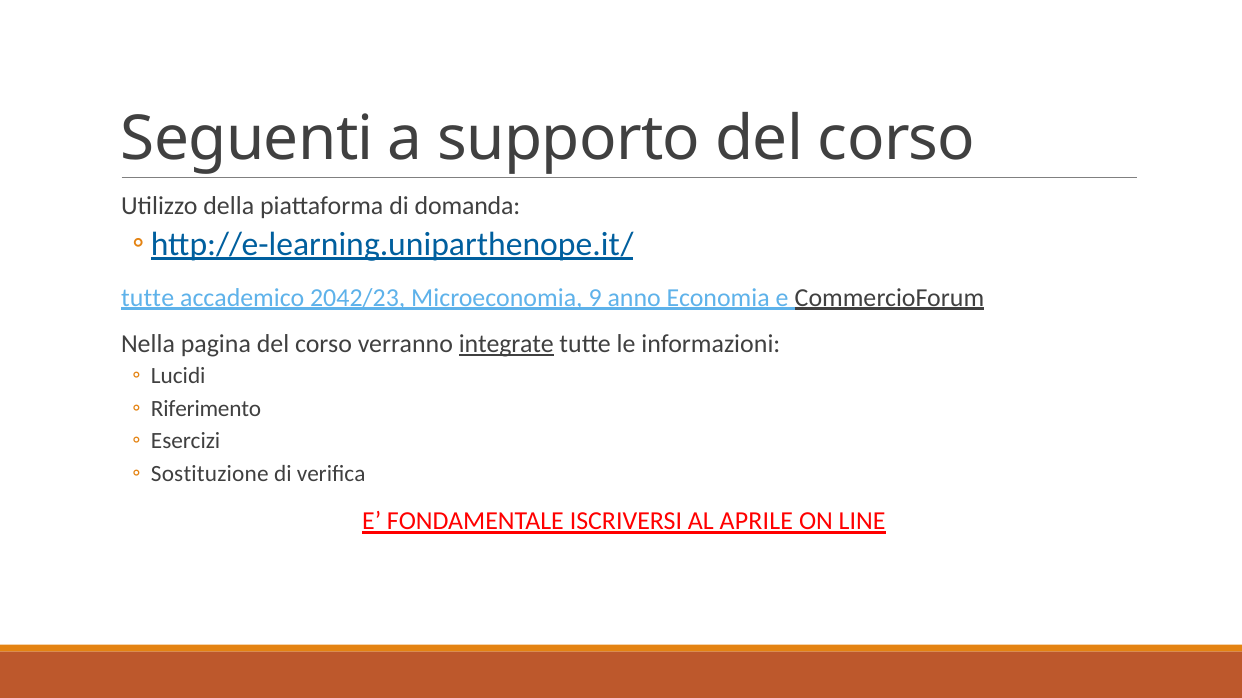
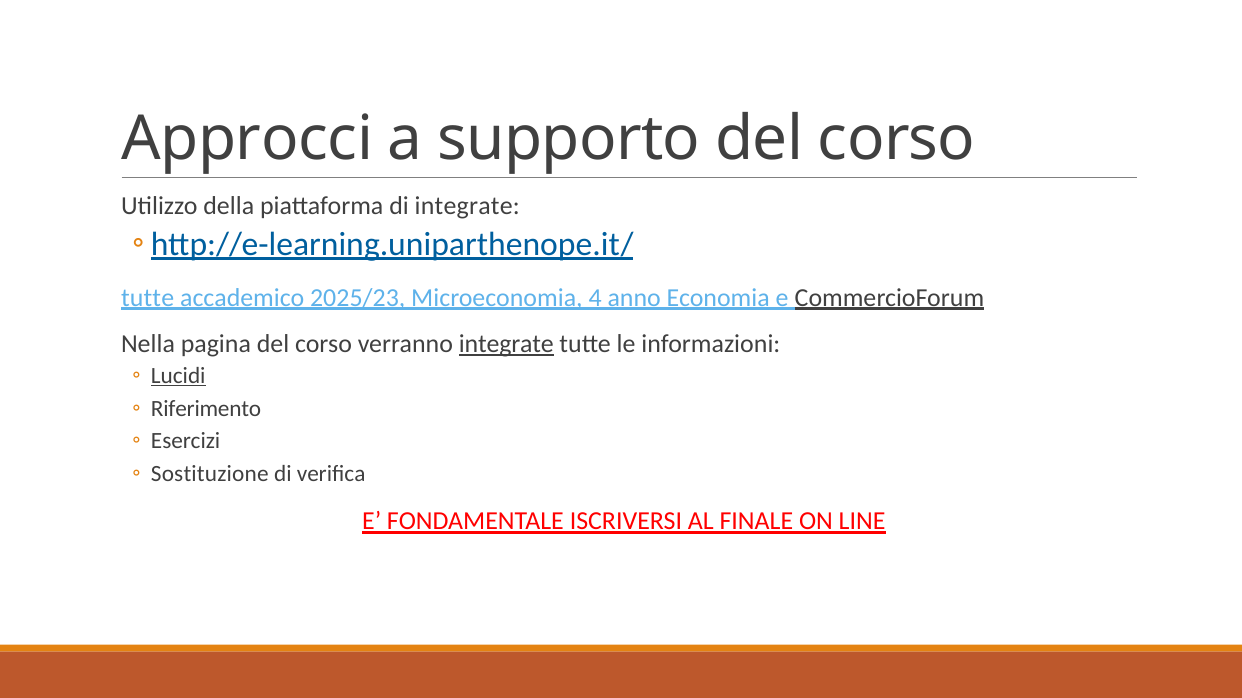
Seguenti: Seguenti -> Approcci
di domanda: domanda -> integrate
2042/23: 2042/23 -> 2025/23
9: 9 -> 4
Lucidi underline: none -> present
APRILE: APRILE -> FINALE
